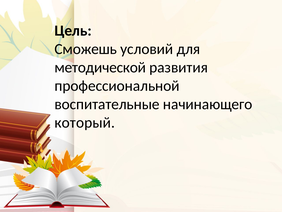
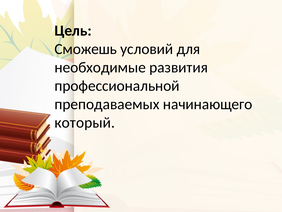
методической: методической -> необходимые
воспитательные: воспитательные -> преподаваемых
